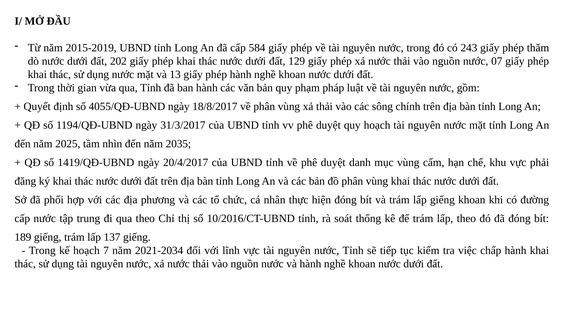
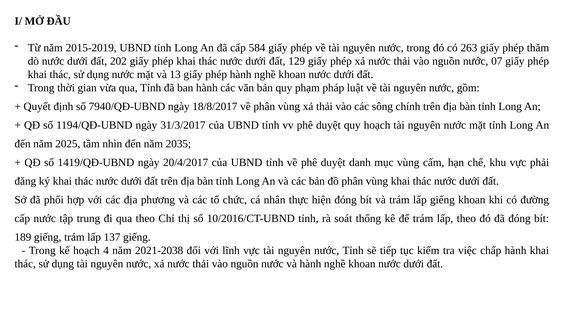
243: 243 -> 263
4055/QĐ-UBND: 4055/QĐ-UBND -> 7940/QĐ-UBND
7: 7 -> 4
2021-2034: 2021-2034 -> 2021-2038
